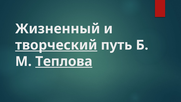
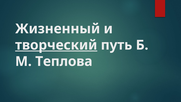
Теплова underline: present -> none
